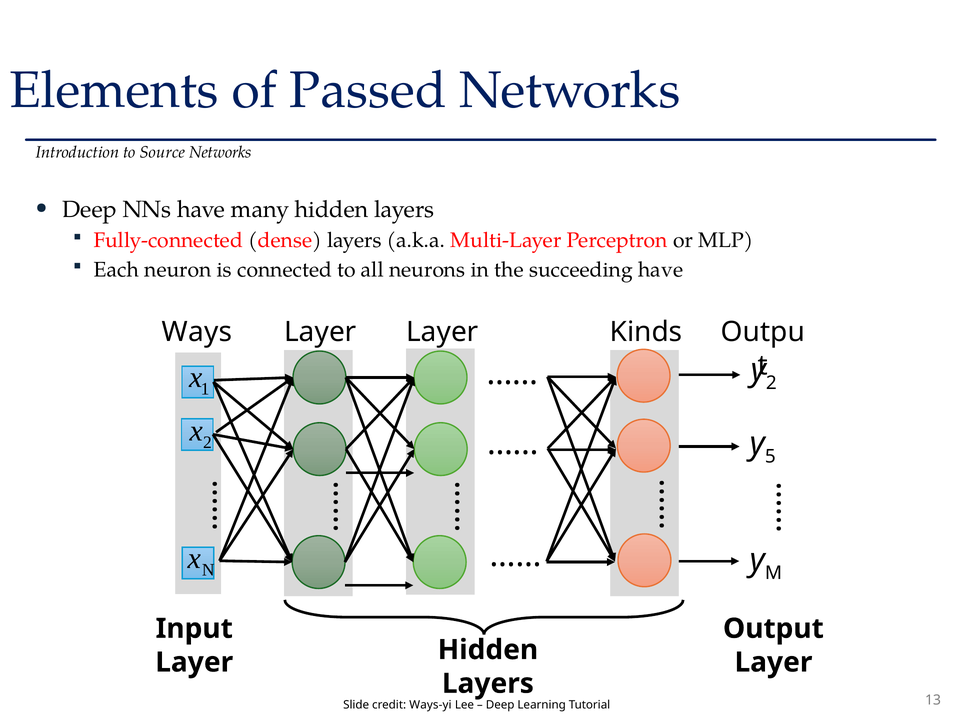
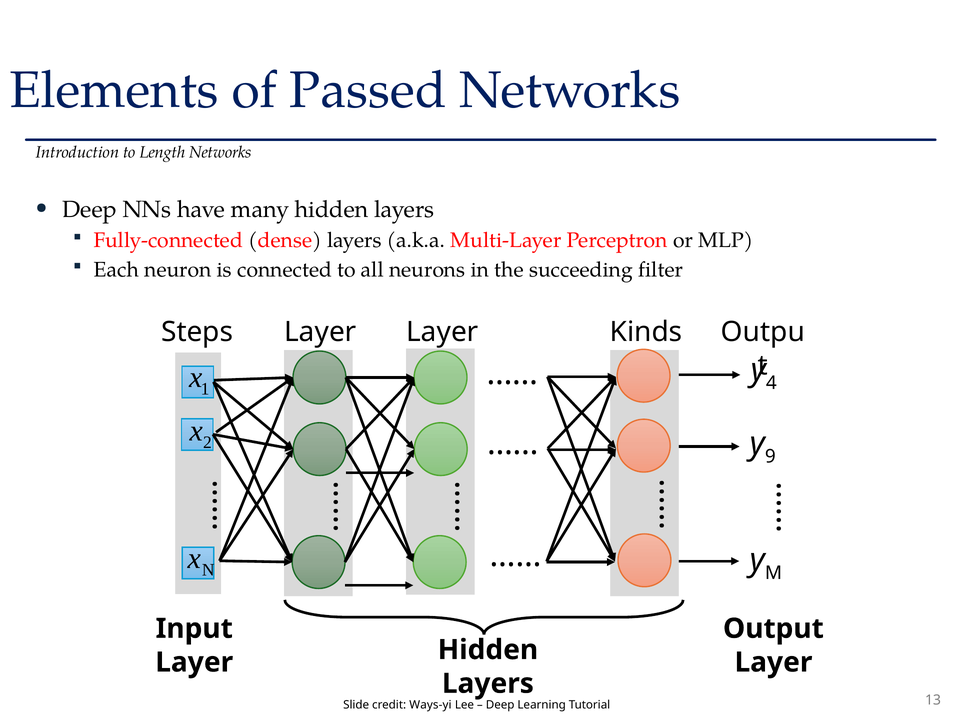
Source: Source -> Length
succeeding have: have -> filter
Ways: Ways -> Steps
2 at (771, 383): 2 -> 4
5: 5 -> 9
